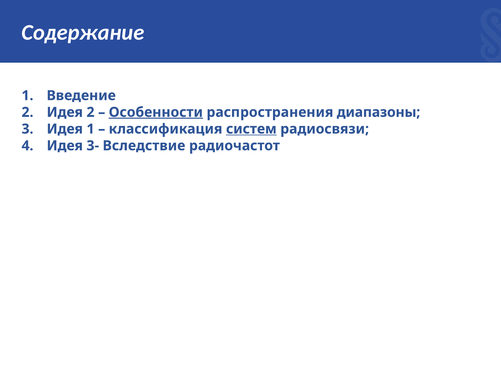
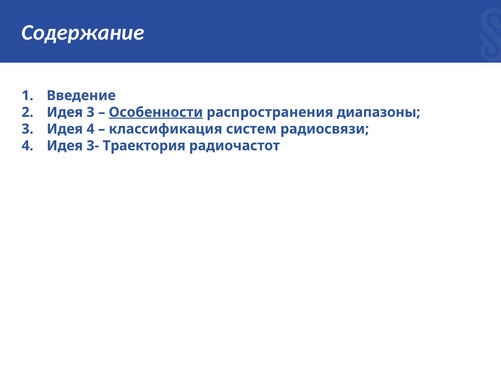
Идея 2: 2 -> 3
Идея 1: 1 -> 4
систем underline: present -> none
Вследствие: Вследствие -> Траектория
